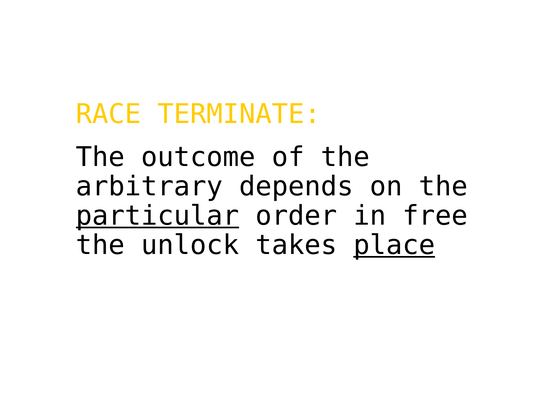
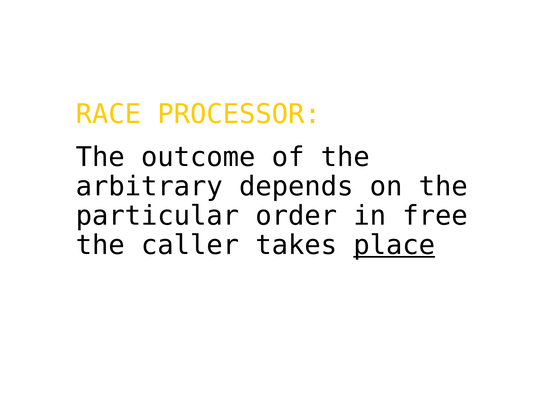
TERMINATE: TERMINATE -> PROCESSOR
particular underline: present -> none
unlock: unlock -> caller
